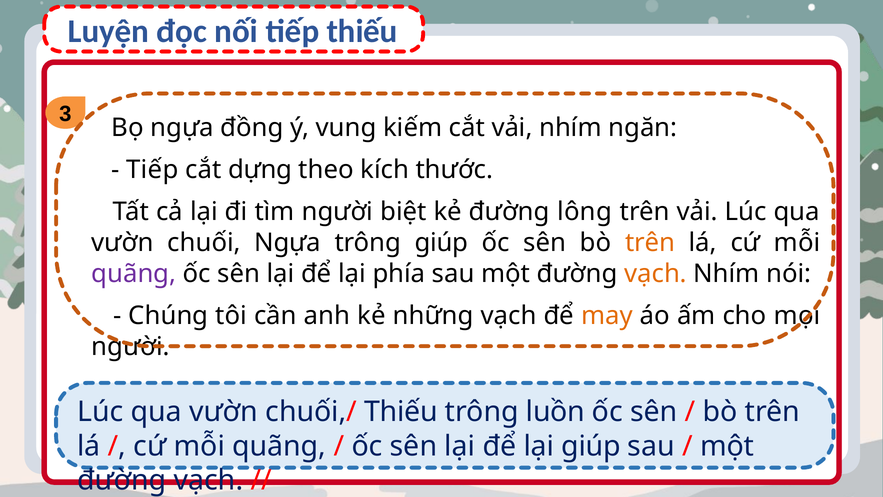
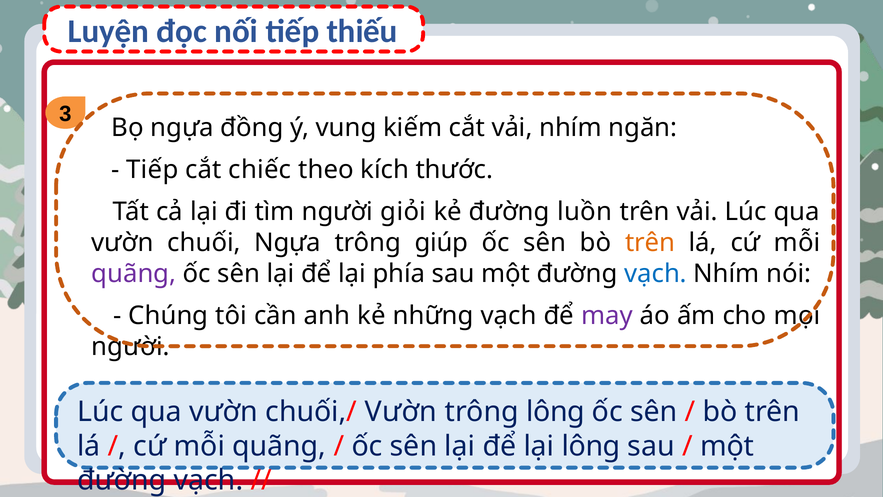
dựng: dựng -> chiếc
biệt: biệt -> giỏi
lông: lông -> luồn
vạch at (655, 273) colour: orange -> blue
may colour: orange -> purple
chuối,/ Thiếu: Thiếu -> Vườn
trông luồn: luồn -> lông
lại giúp: giúp -> lông
